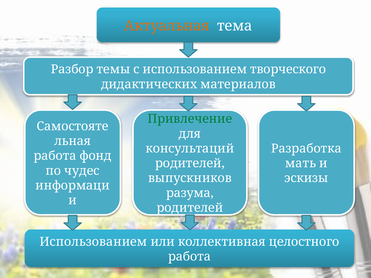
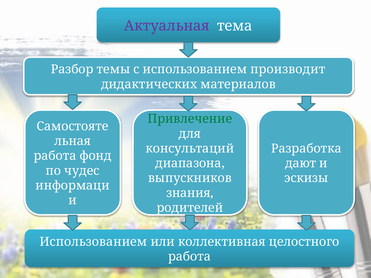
Актуальная colour: orange -> purple
творческого: творческого -> производит
родителей at (190, 163): родителей -> диапазона
мать: мать -> дают
разума: разума -> знания
